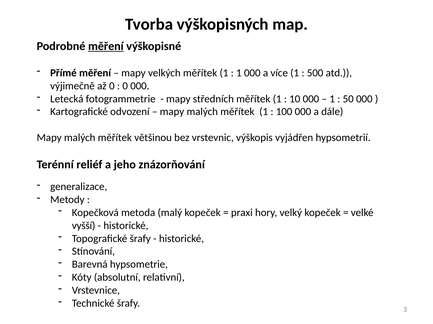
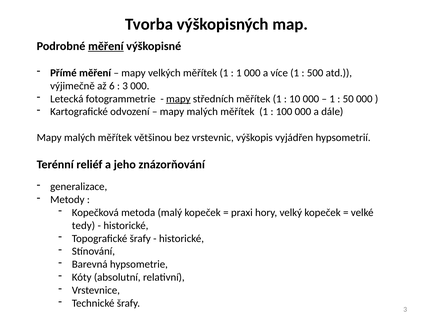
až 0: 0 -> 6
0 at (125, 86): 0 -> 3
mapy at (178, 99) underline: none -> present
vyšší: vyšší -> tedy
